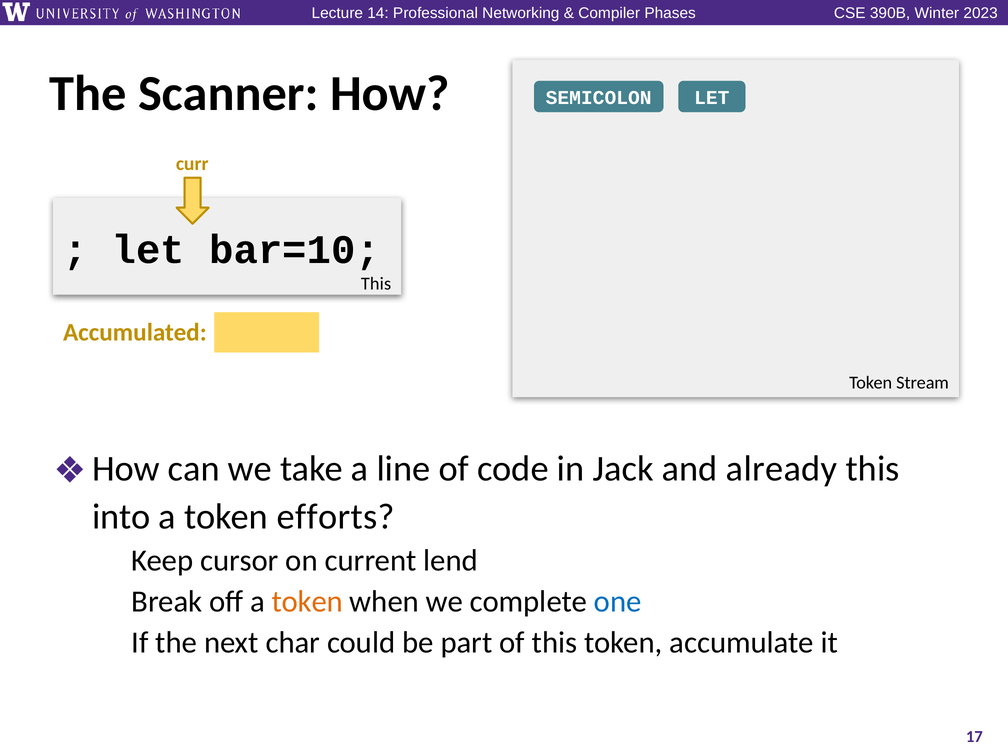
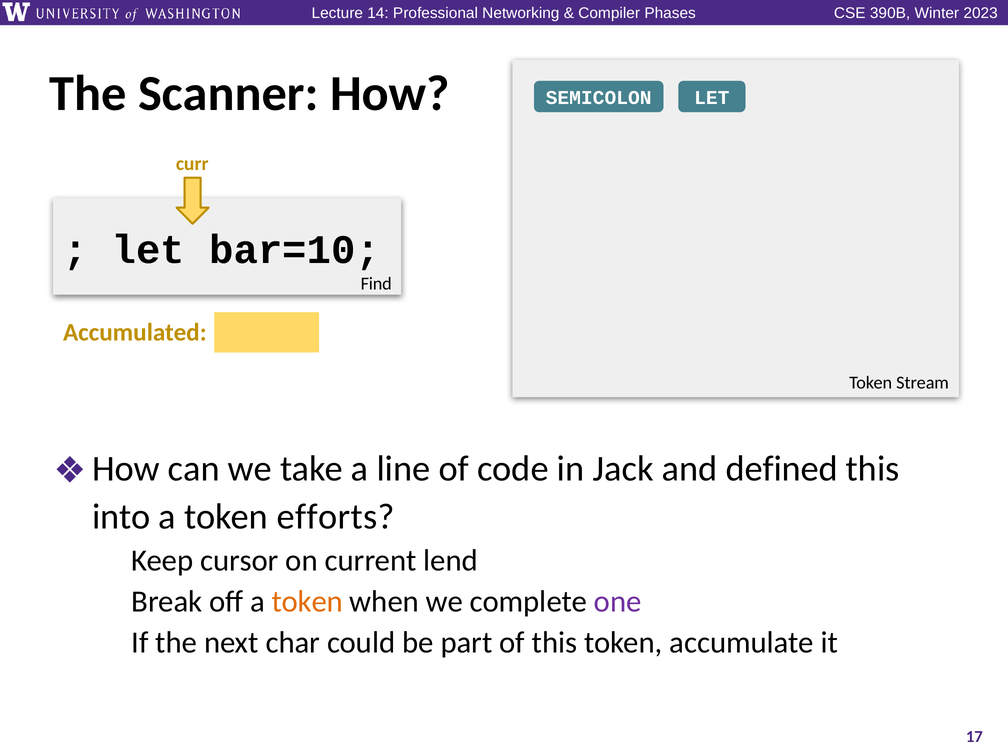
This at (376, 284): This -> Find
already: already -> defined
one colour: blue -> purple
